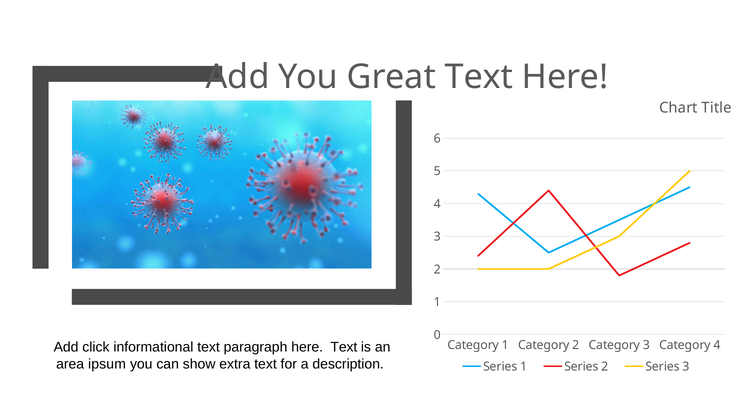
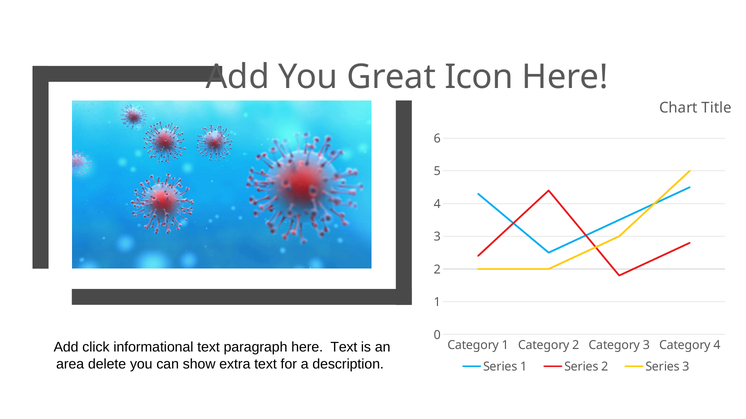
Great Text: Text -> Icon
ipsum: ipsum -> delete
